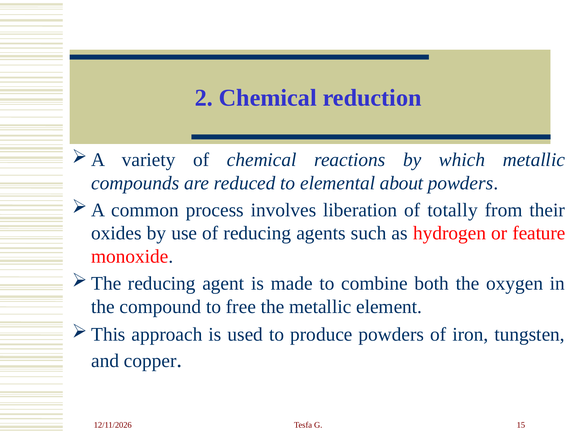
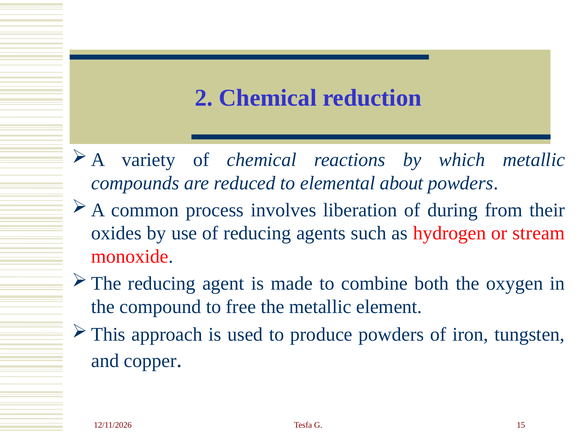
totally: totally -> during
feature: feature -> stream
